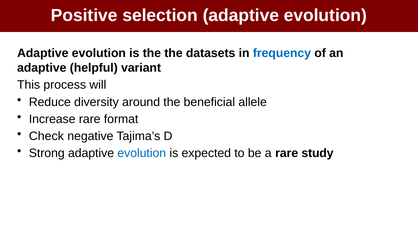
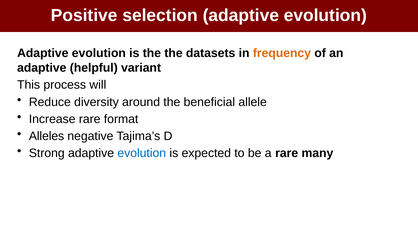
frequency colour: blue -> orange
Check: Check -> Alleles
study: study -> many
